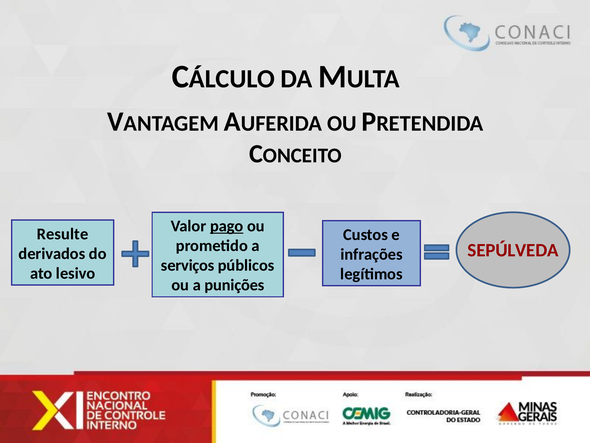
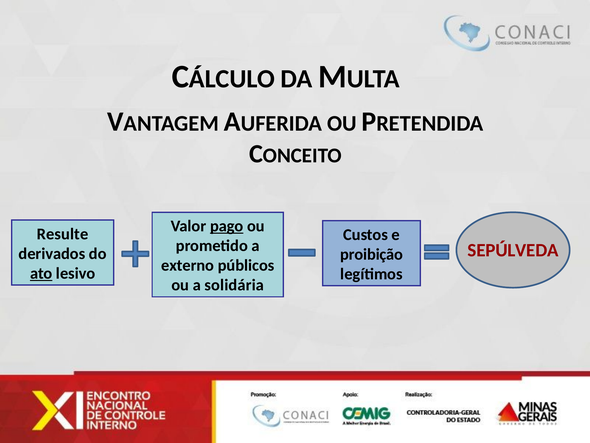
infrações: infrações -> proibição
serviços: serviços -> externo
ato underline: none -> present
punições: punições -> solidária
